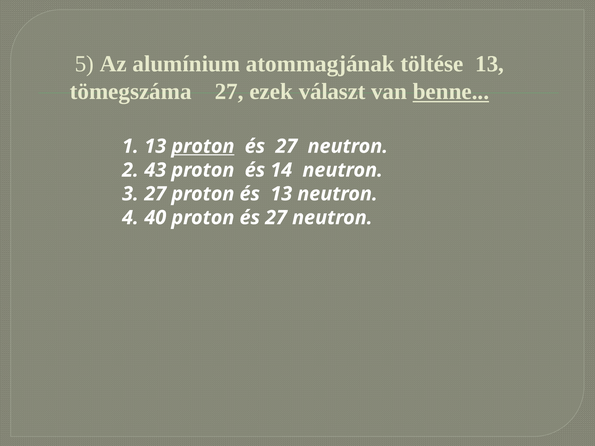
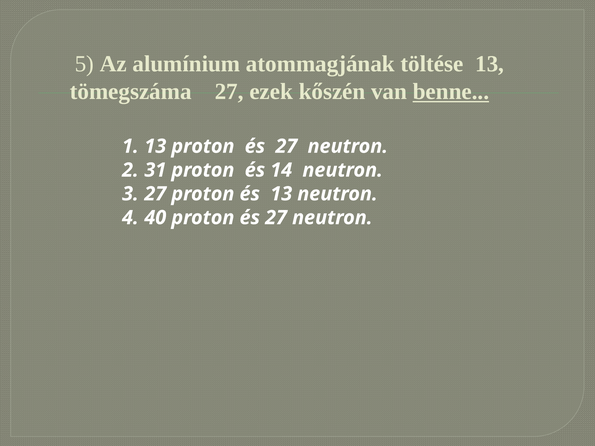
választ: választ -> kőszén
proton at (203, 146) underline: present -> none
43: 43 -> 31
